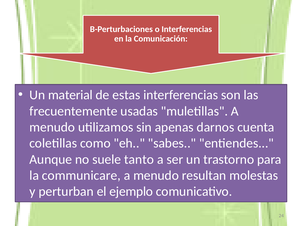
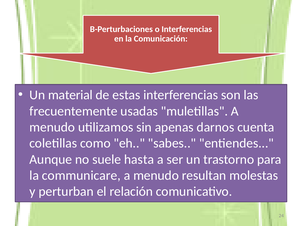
tanto: tanto -> hasta
ejemplo: ejemplo -> relación
